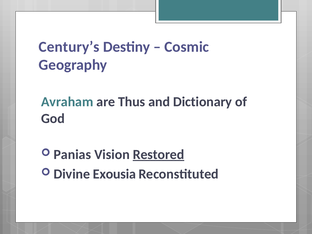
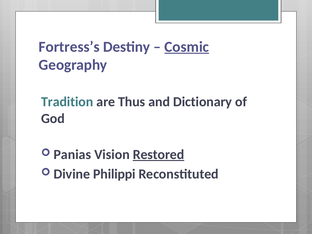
Century’s: Century’s -> Fortress’s
Cosmic underline: none -> present
Avraham: Avraham -> Tradition
Exousia: Exousia -> Philippi
